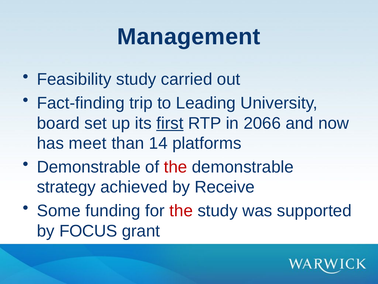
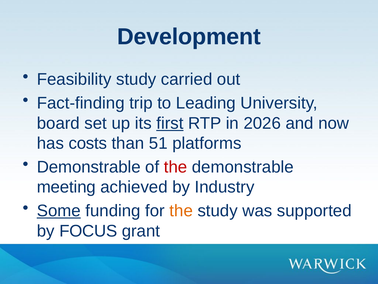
Management: Management -> Development
2066: 2066 -> 2026
meet: meet -> costs
14: 14 -> 51
strategy: strategy -> meeting
Receive: Receive -> Industry
Some underline: none -> present
the at (181, 210) colour: red -> orange
